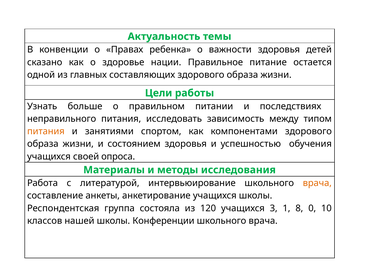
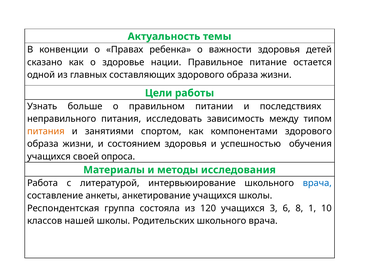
врача at (317, 183) colour: orange -> blue
1: 1 -> 6
0: 0 -> 1
Конференции: Конференции -> Родительских
